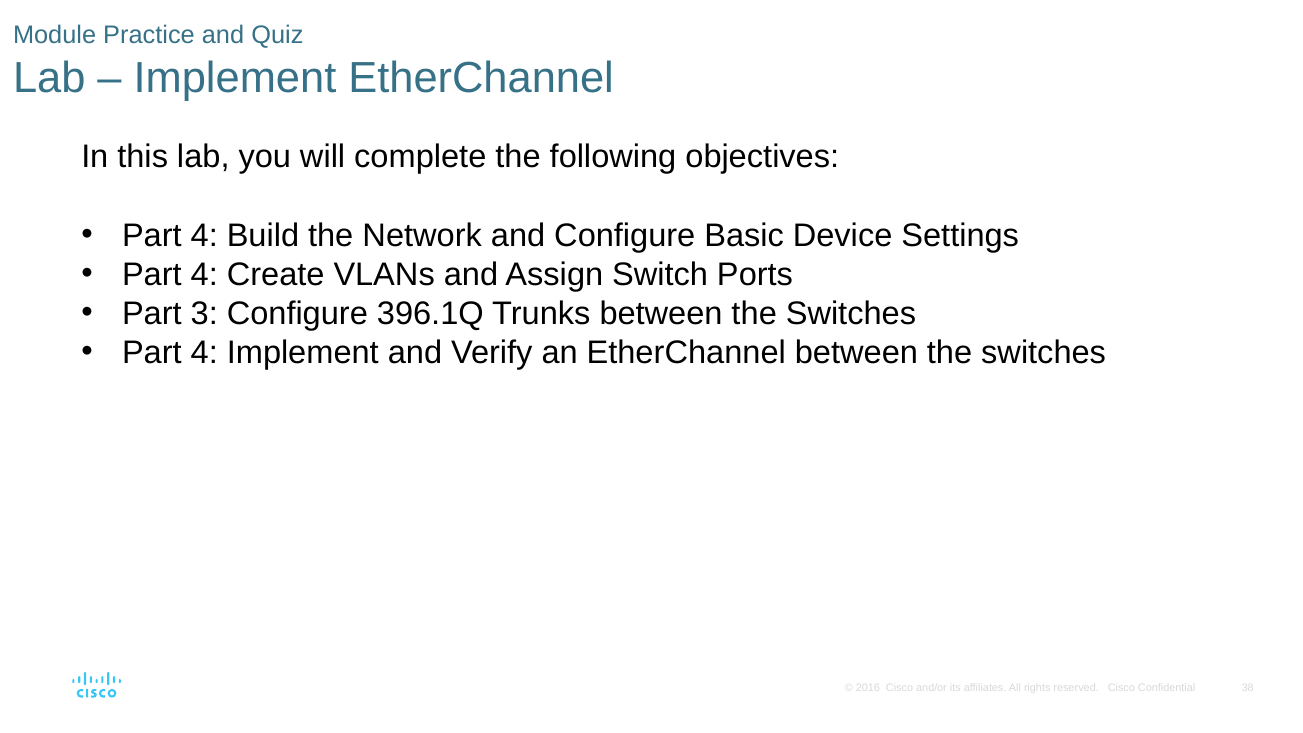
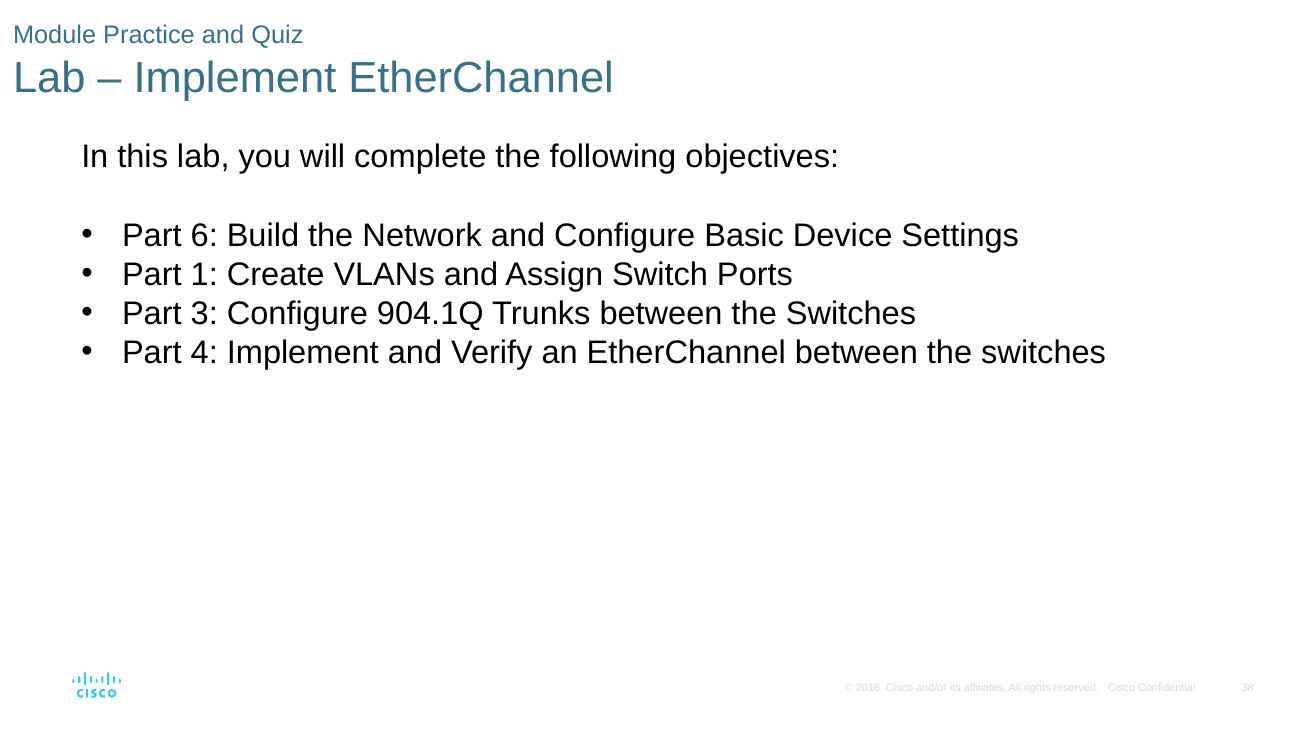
4 at (204, 235): 4 -> 6
4 at (204, 274): 4 -> 1
396.1Q: 396.1Q -> 904.1Q
